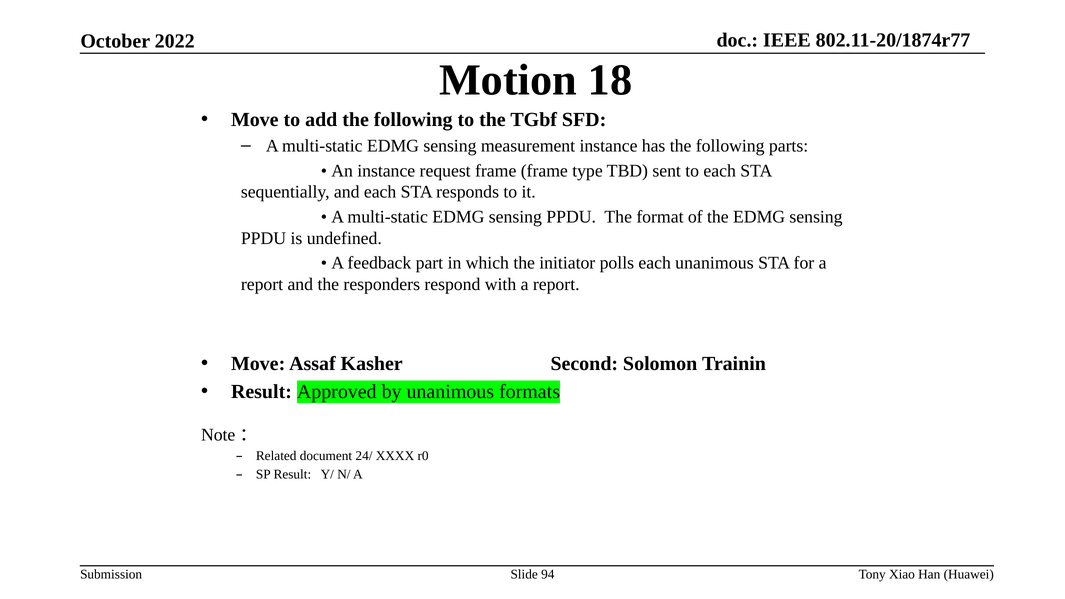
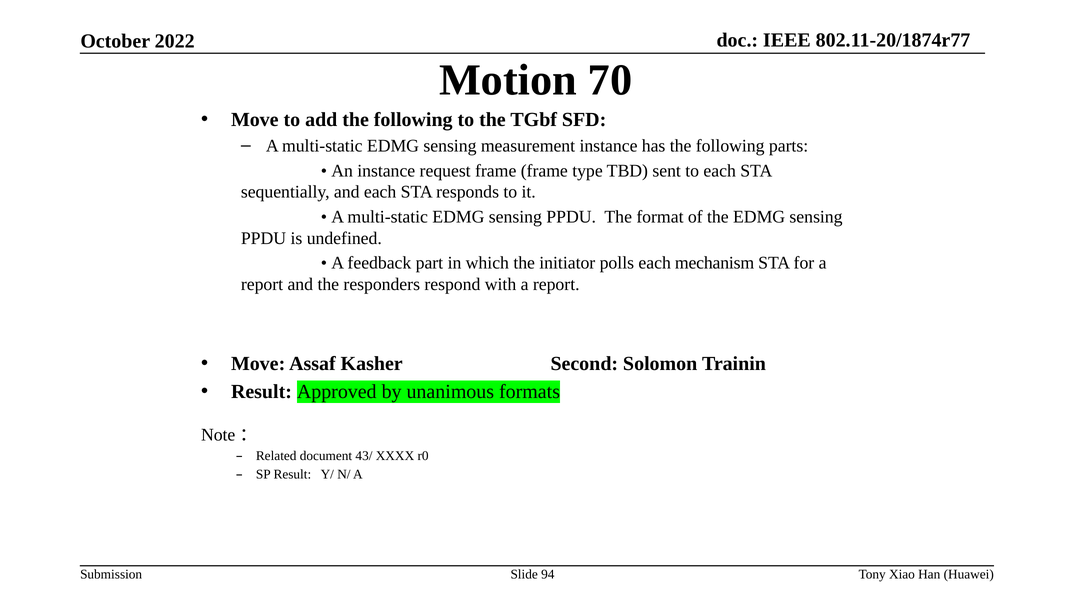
18: 18 -> 70
each unanimous: unanimous -> mechanism
24/: 24/ -> 43/
